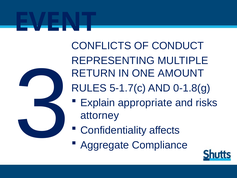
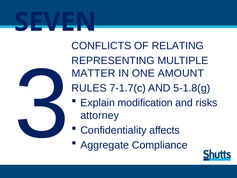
EVENT: EVENT -> SEVEN
CONDUCT: CONDUCT -> RELATING
RETURN: RETURN -> MATTER
5-1.7(c: 5-1.7(c -> 7-1.7(c
0-1.8(g: 0-1.8(g -> 5-1.8(g
appropriate: appropriate -> modification
